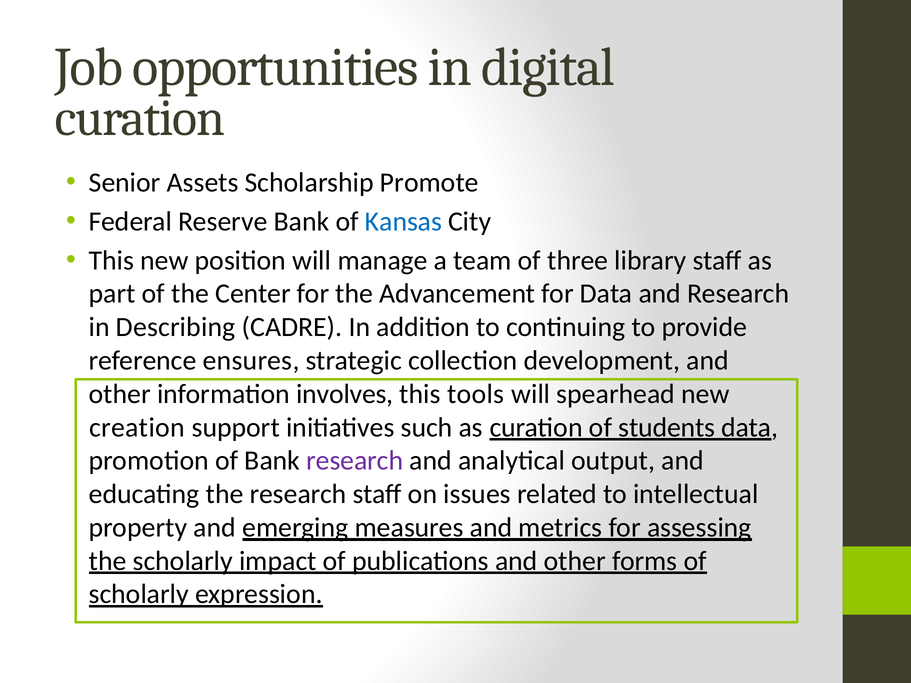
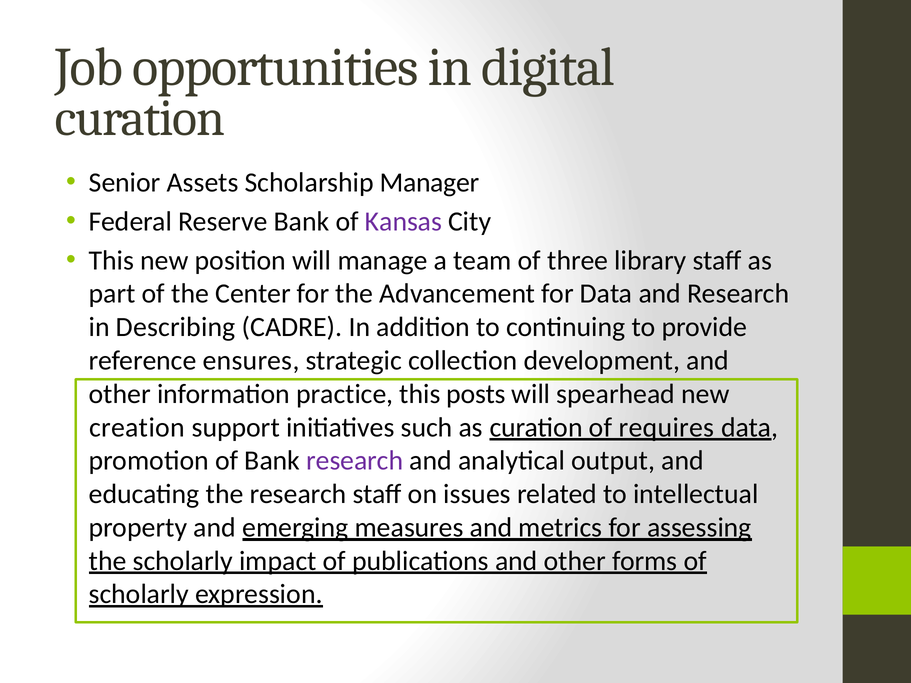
Promote: Promote -> Manager
Kansas colour: blue -> purple
involves: involves -> practice
tools: tools -> posts
students: students -> requires
